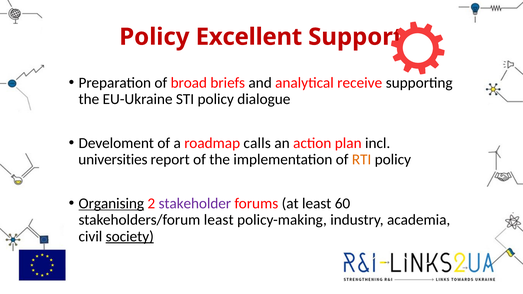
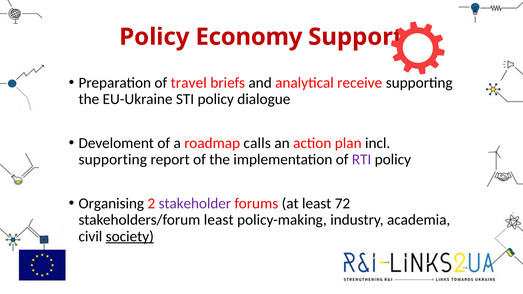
Excellent: Excellent -> Economy
broad: broad -> travel
universities at (113, 160): universities -> supporting
RTI colour: orange -> purple
Organising underline: present -> none
60: 60 -> 72
